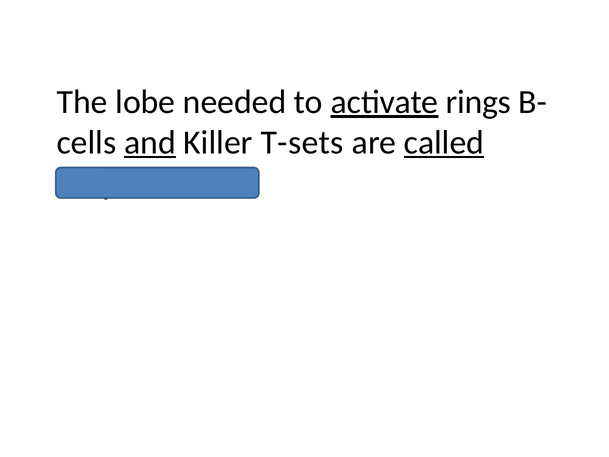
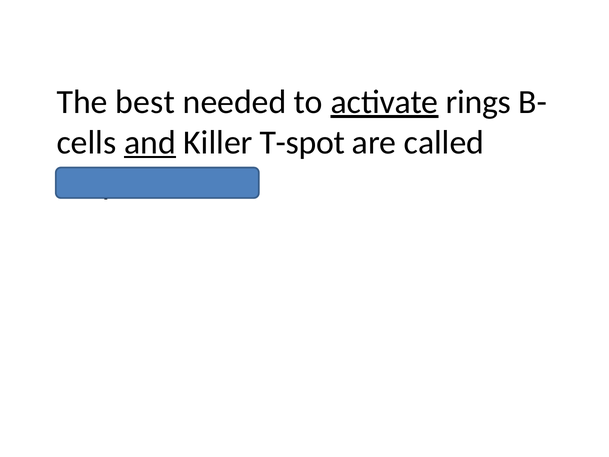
lobe: lobe -> best
T-sets: T-sets -> T-spot
called underline: present -> none
